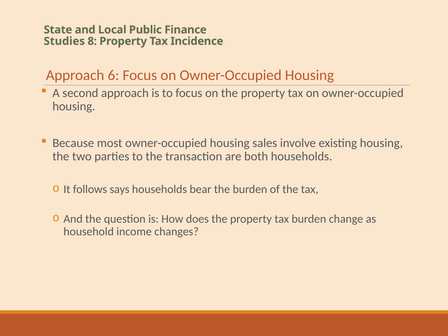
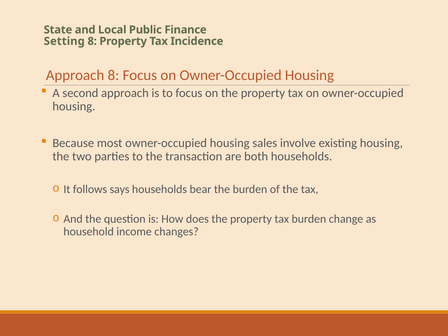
Studies: Studies -> Setting
Approach 6: 6 -> 8
